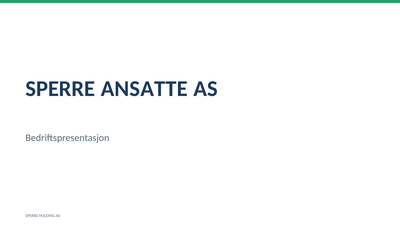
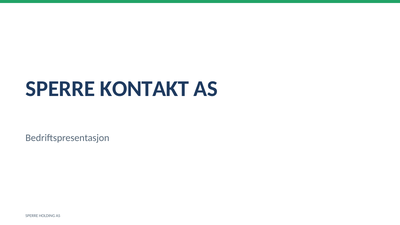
ANSATTE: ANSATTE -> KONTAKT
